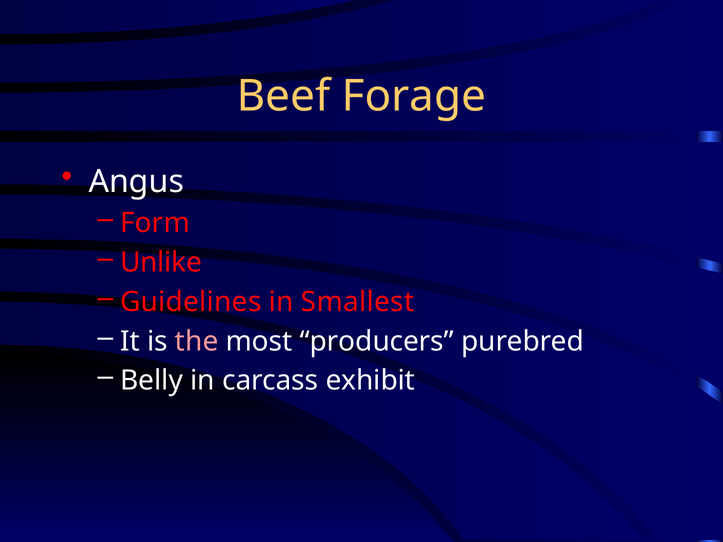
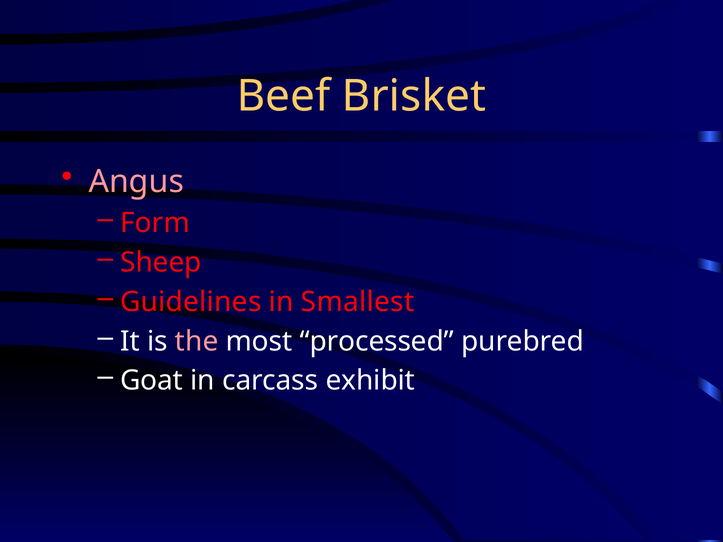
Forage: Forage -> Brisket
Angus colour: white -> pink
Unlike: Unlike -> Sheep
producers: producers -> processed
Belly: Belly -> Goat
